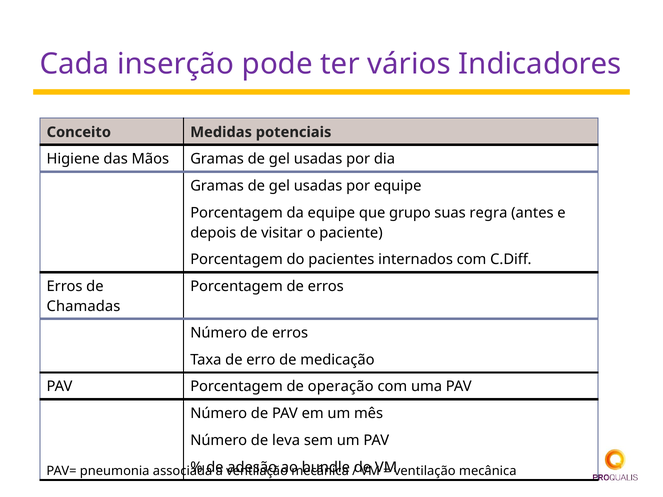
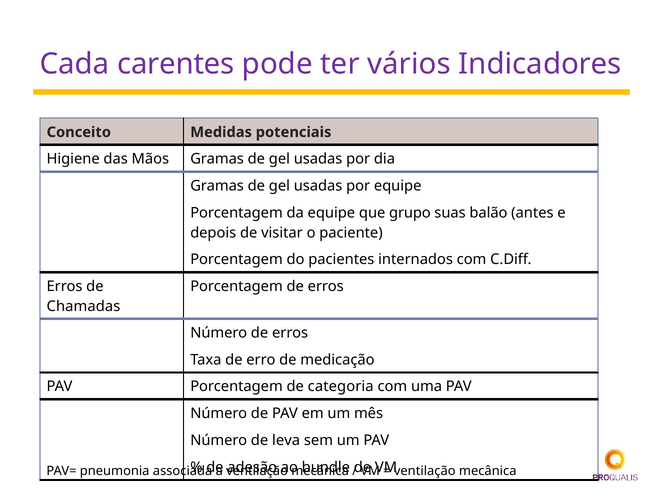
inserção: inserção -> carentes
regra: regra -> balão
operação: operação -> categoria
